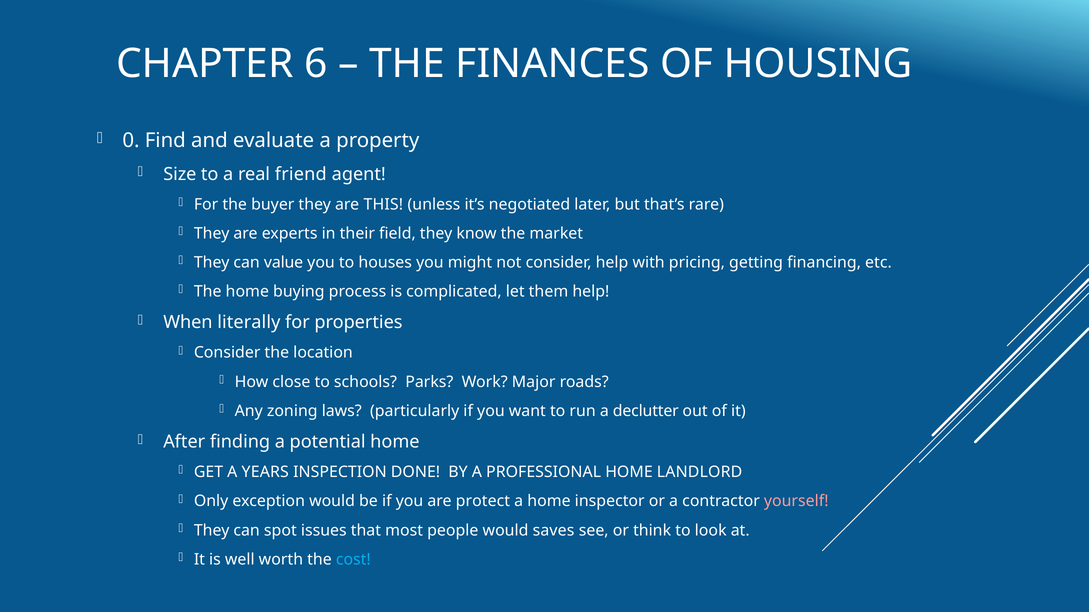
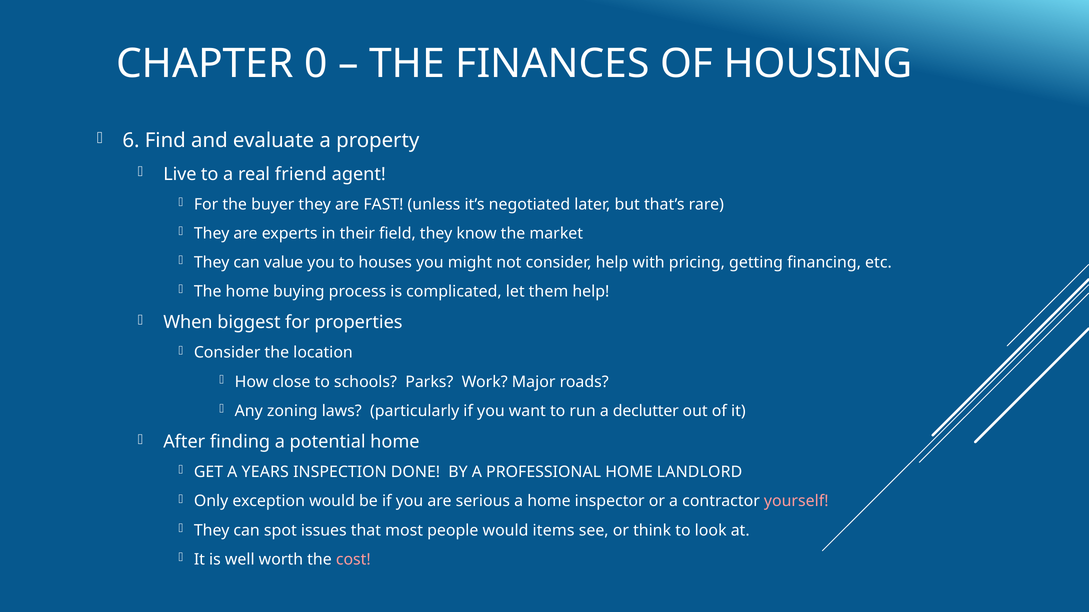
6: 6 -> 0
0: 0 -> 6
Size: Size -> Live
THIS: THIS -> FAST
literally: literally -> biggest
protect: protect -> serious
saves: saves -> items
cost colour: light blue -> pink
